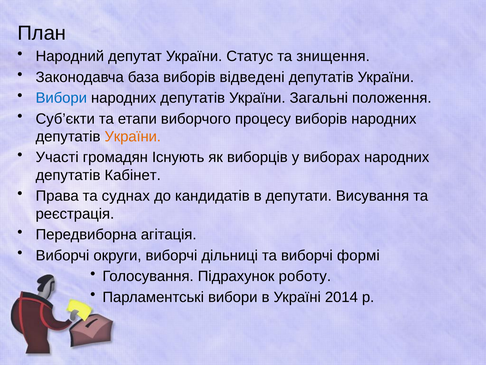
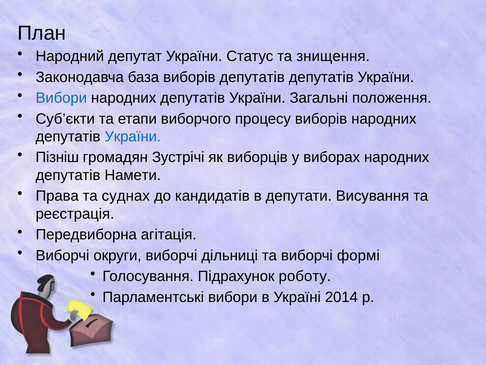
виборів відведені: відведені -> депутатів
України at (133, 136) colour: orange -> blue
Участі: Участі -> Пізніш
Існують: Існують -> Зустрічі
Кабінет: Кабінет -> Намети
